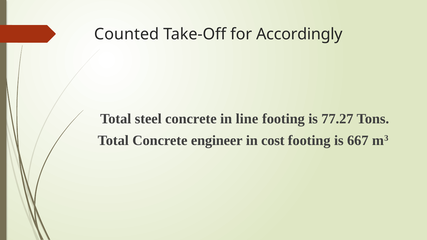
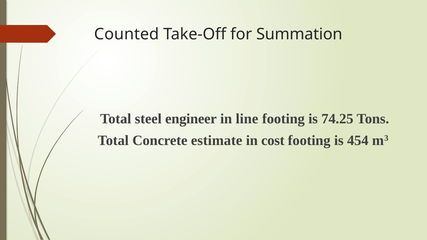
Accordingly: Accordingly -> Summation
steel concrete: concrete -> engineer
77.27: 77.27 -> 74.25
engineer: engineer -> estimate
667: 667 -> 454
